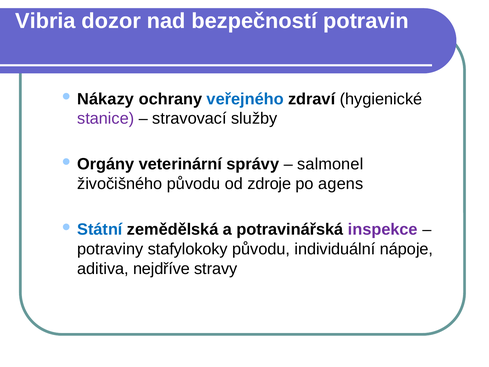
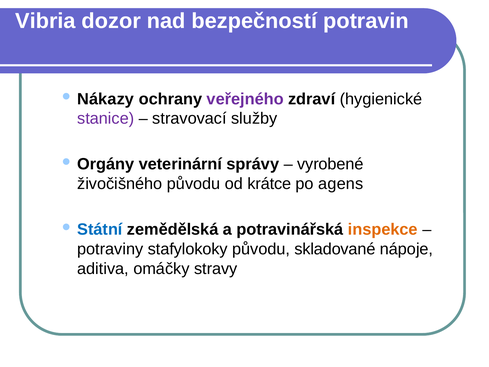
veřejného colour: blue -> purple
salmonel: salmonel -> vyrobené
zdroje: zdroje -> krátce
inspekce colour: purple -> orange
individuální: individuální -> skladované
nejdříve: nejdříve -> omáčky
